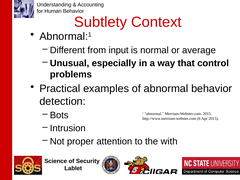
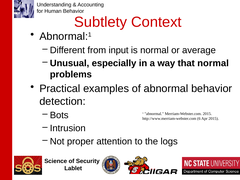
that control: control -> normal
with: with -> logs
